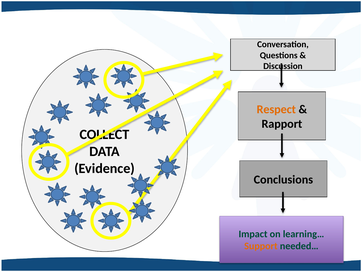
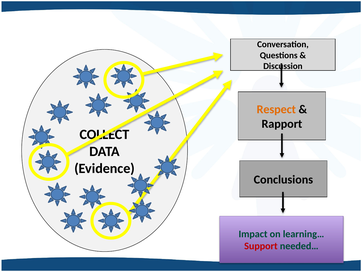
Support colour: orange -> red
